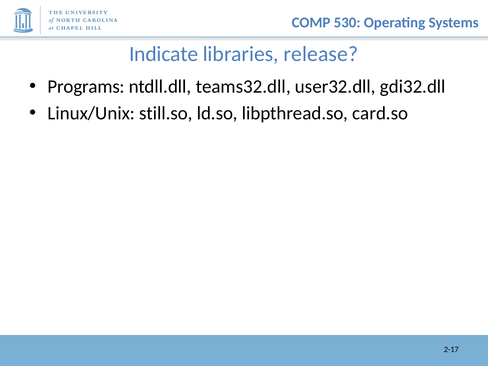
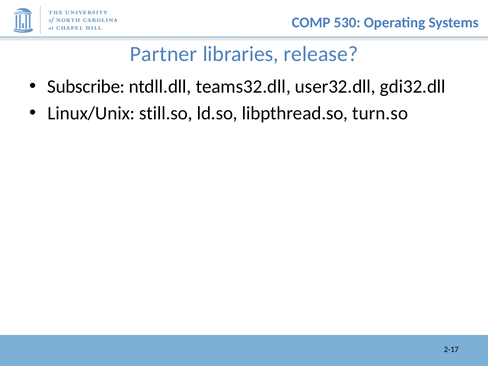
Indicate: Indicate -> Partner
Programs: Programs -> Subscribe
card.so: card.so -> turn.so
